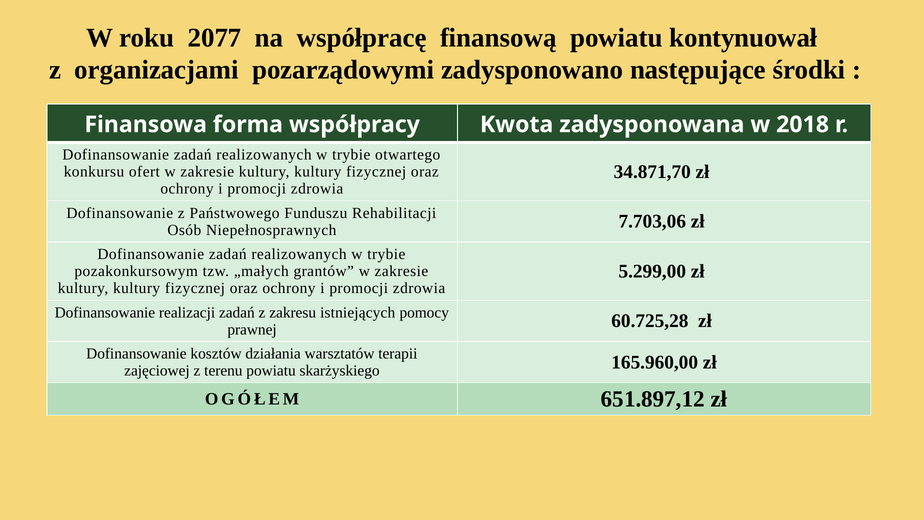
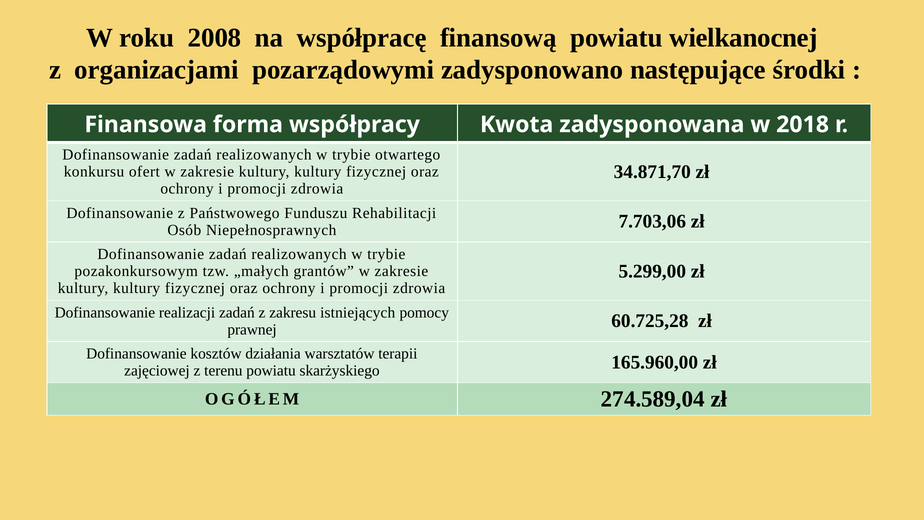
2077: 2077 -> 2008
kontynuował: kontynuował -> wielkanocnej
651.897,12: 651.897,12 -> 274.589,04
